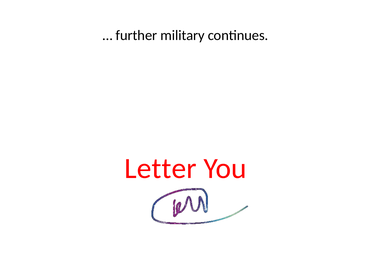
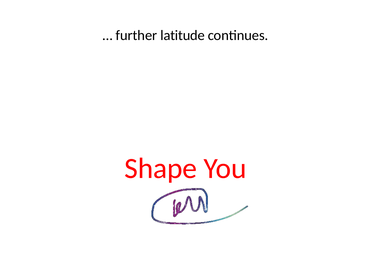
military: military -> latitude
Letter: Letter -> Shape
